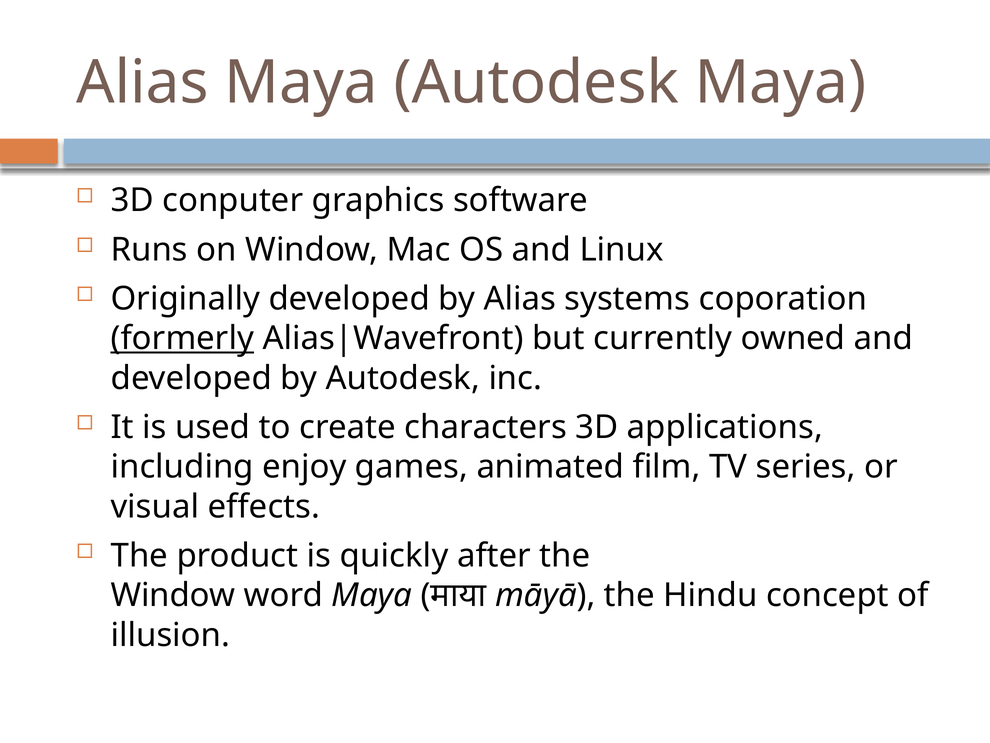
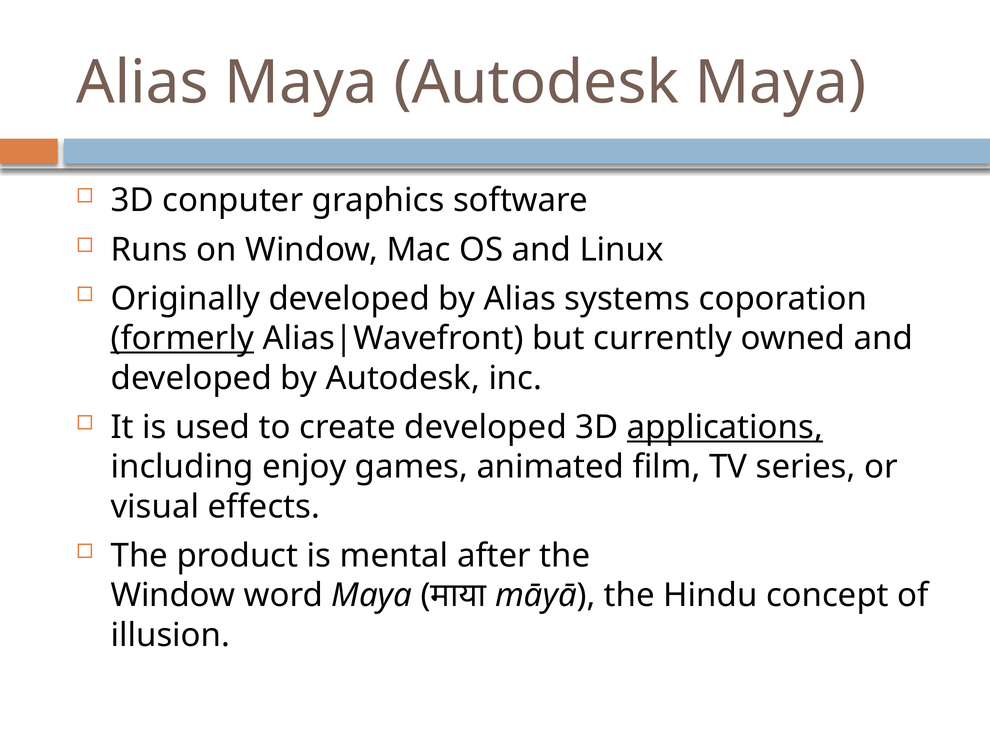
create characters: characters -> developed
applications underline: none -> present
quickly: quickly -> mental
